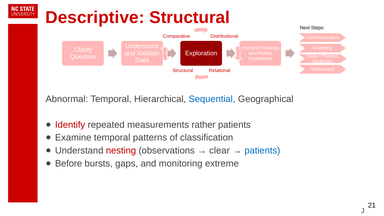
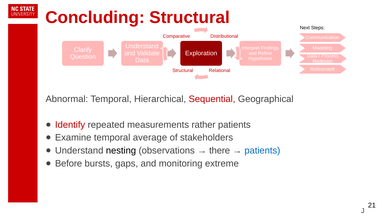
Descriptive: Descriptive -> Concluding
Sequential colour: blue -> red
patterns: patterns -> average
classification: classification -> stakeholders
nesting colour: red -> black
clear: clear -> there
